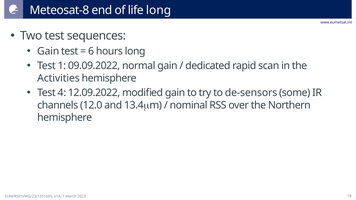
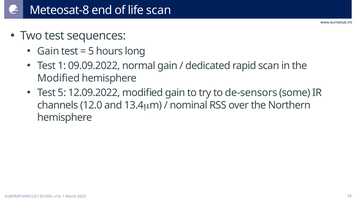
life long: long -> scan
6 at (91, 51): 6 -> 5
Activities at (58, 78): Activities -> Modified
Test 4: 4 -> 5
